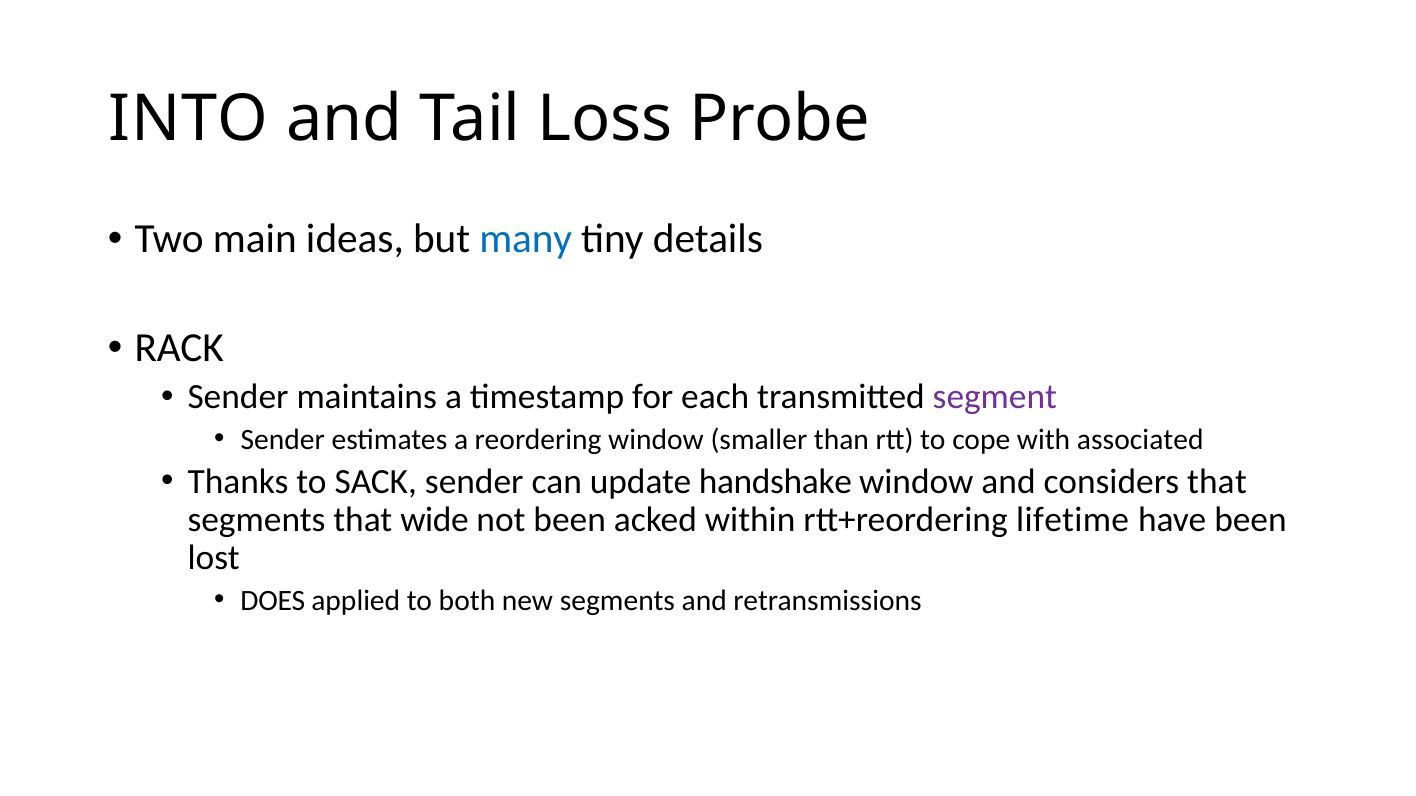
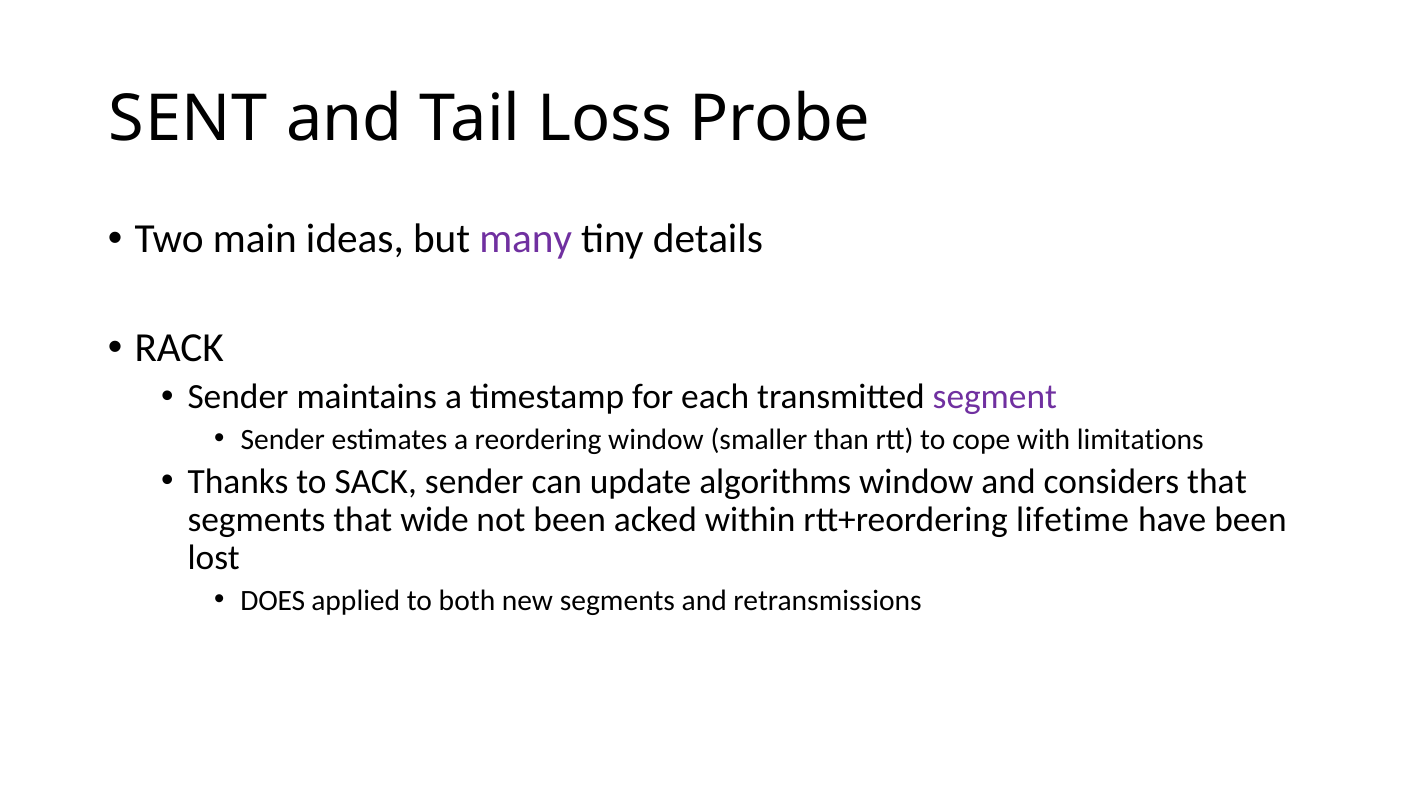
INTO: INTO -> SENT
many colour: blue -> purple
associated: associated -> limitations
handshake: handshake -> algorithms
